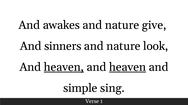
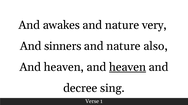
give: give -> very
look: look -> also
heaven at (64, 68) underline: present -> none
simple: simple -> decree
